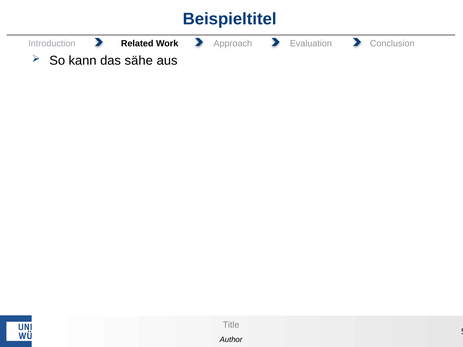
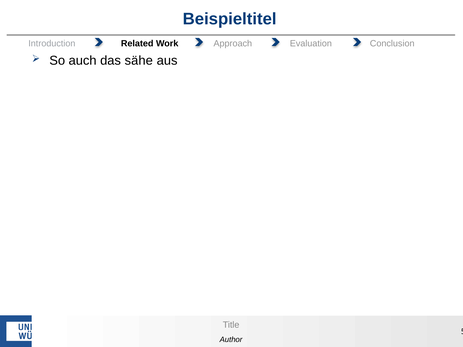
kann: kann -> auch
